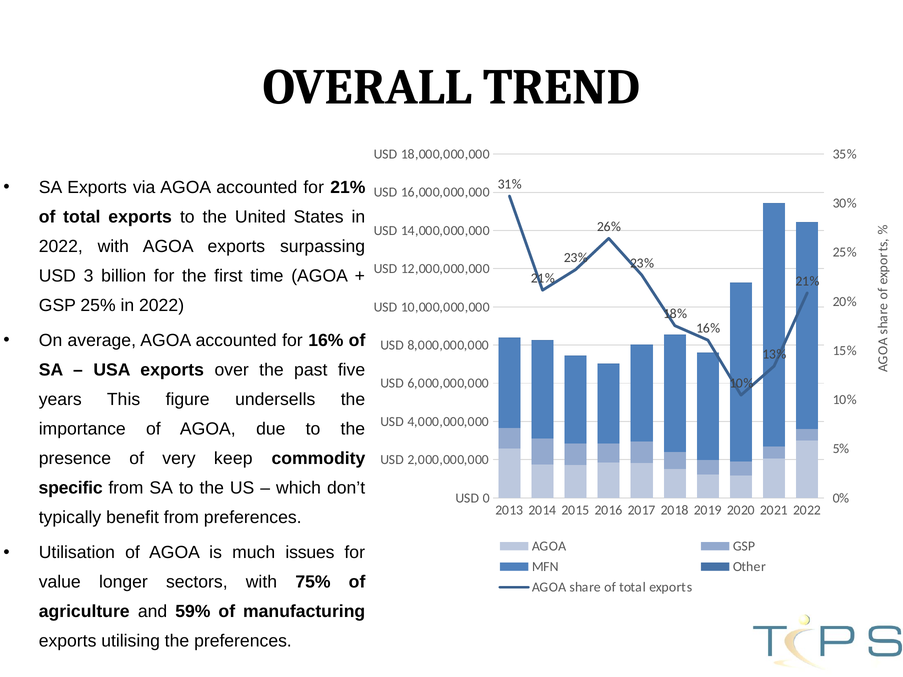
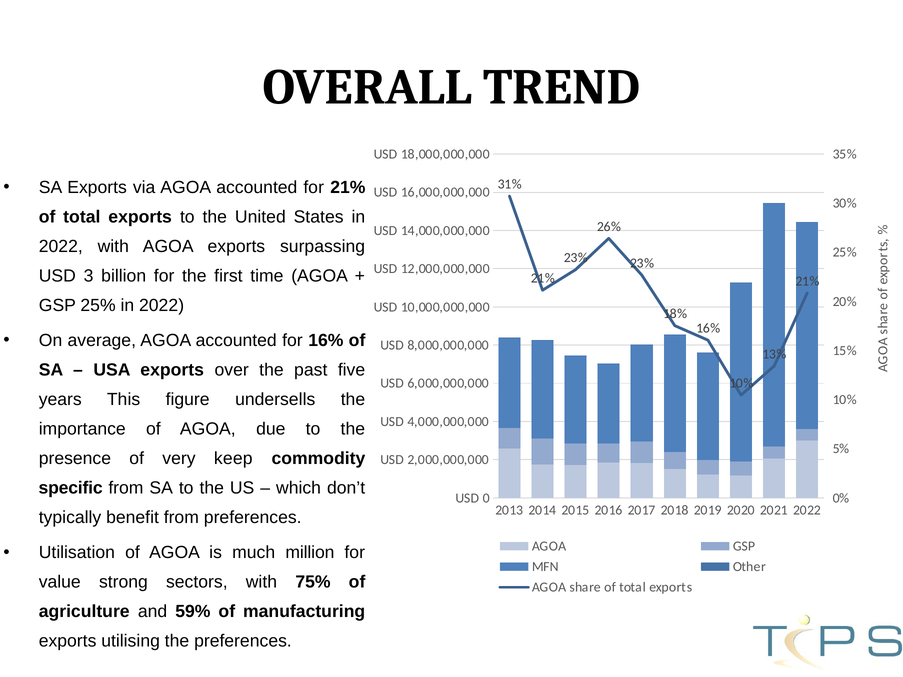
issues: issues -> million
longer: longer -> strong
